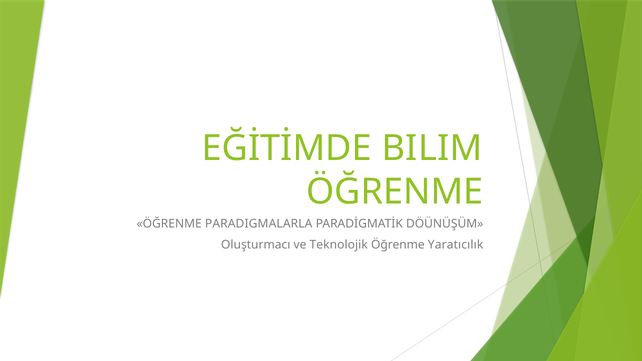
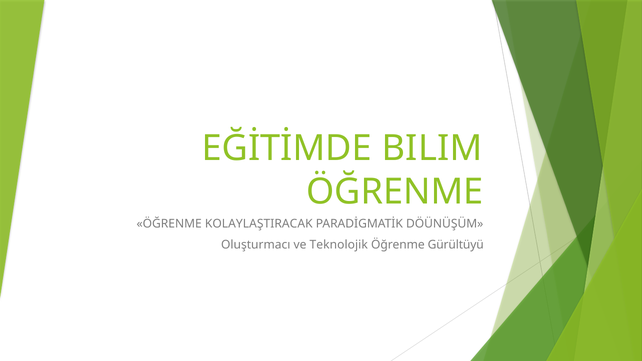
PARADIGMALARLA: PARADIGMALARLA -> KOLAYLAŞTIRACAK
Yaratıcılık: Yaratıcılık -> Gürültüyü
